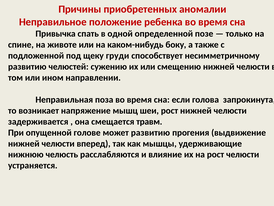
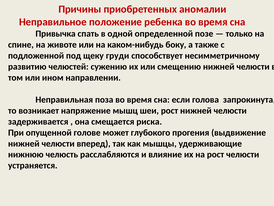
травм: травм -> риска
может развитию: развитию -> глубокого
